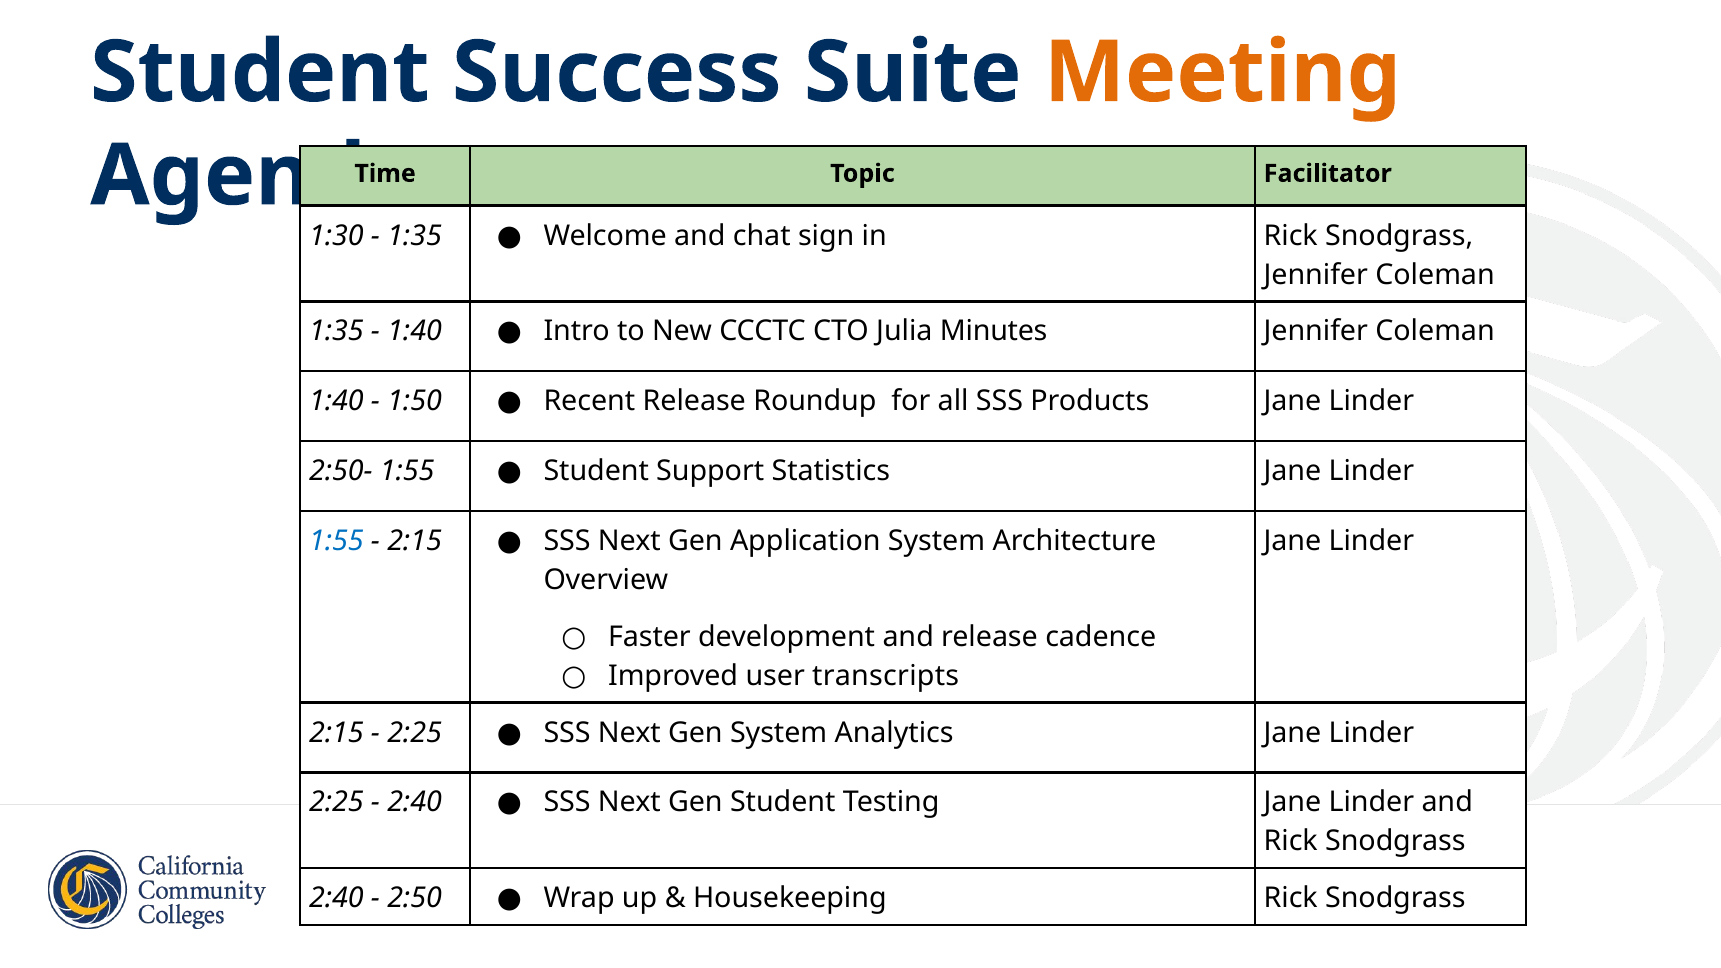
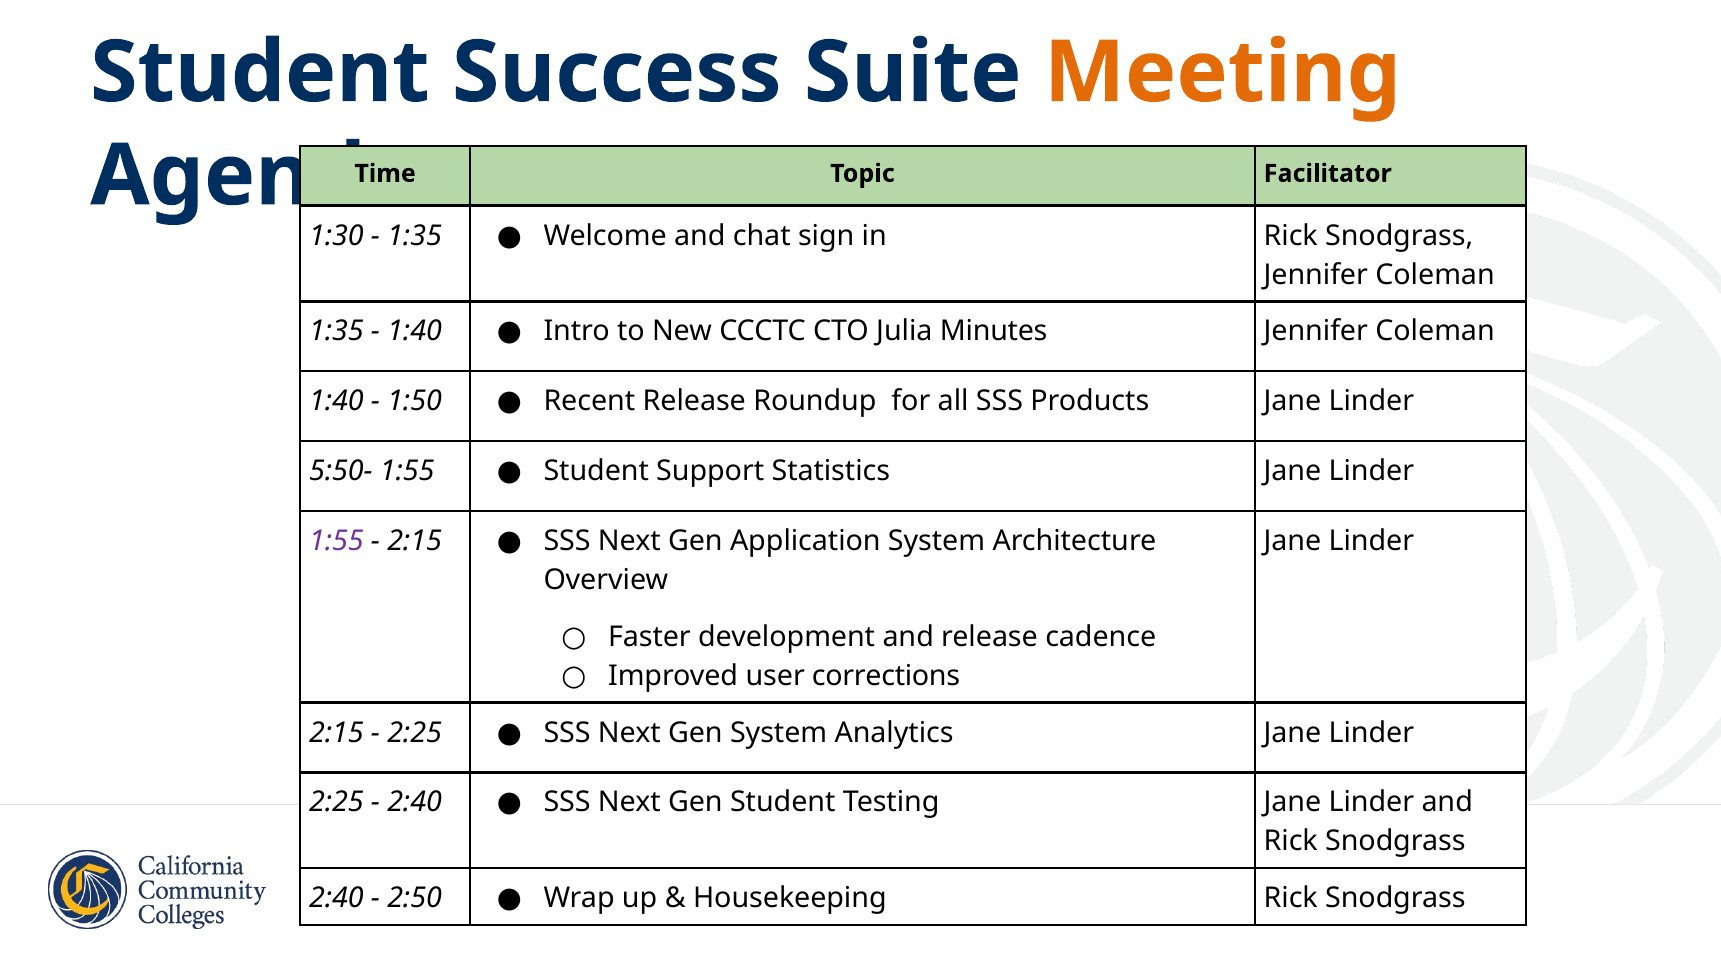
2:50-: 2:50- -> 5:50-
1:55 at (336, 541) colour: blue -> purple
transcripts: transcripts -> corrections
